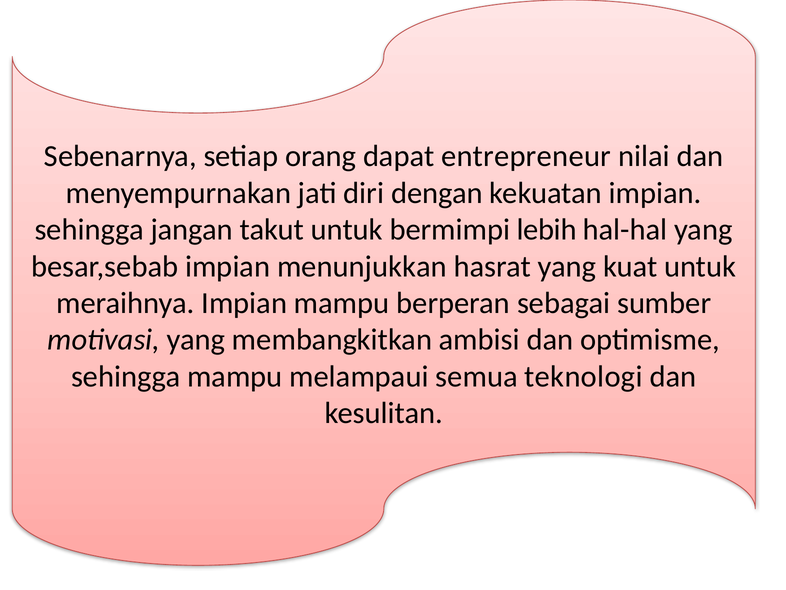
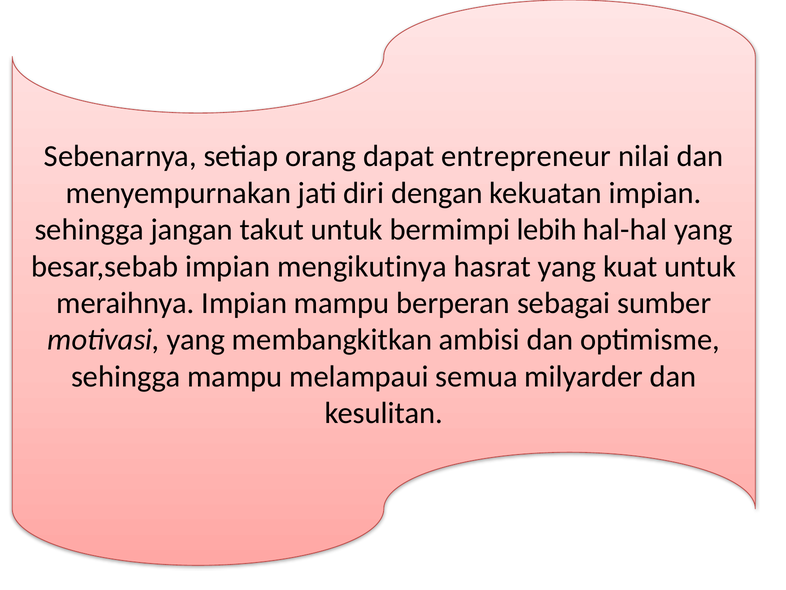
menunjukkan: menunjukkan -> mengikutinya
teknologi: teknologi -> milyarder
